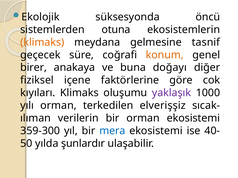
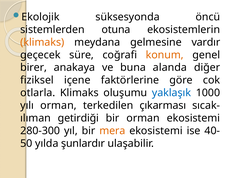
tasnif: tasnif -> vardır
doğayı: doğayı -> alanda
kıyıları: kıyıları -> otlarla
yaklaşık colour: purple -> blue
elverişşiz: elverişşiz -> çıkarması
verilerin: verilerin -> getirdiği
359-300: 359-300 -> 280-300
mera colour: blue -> orange
